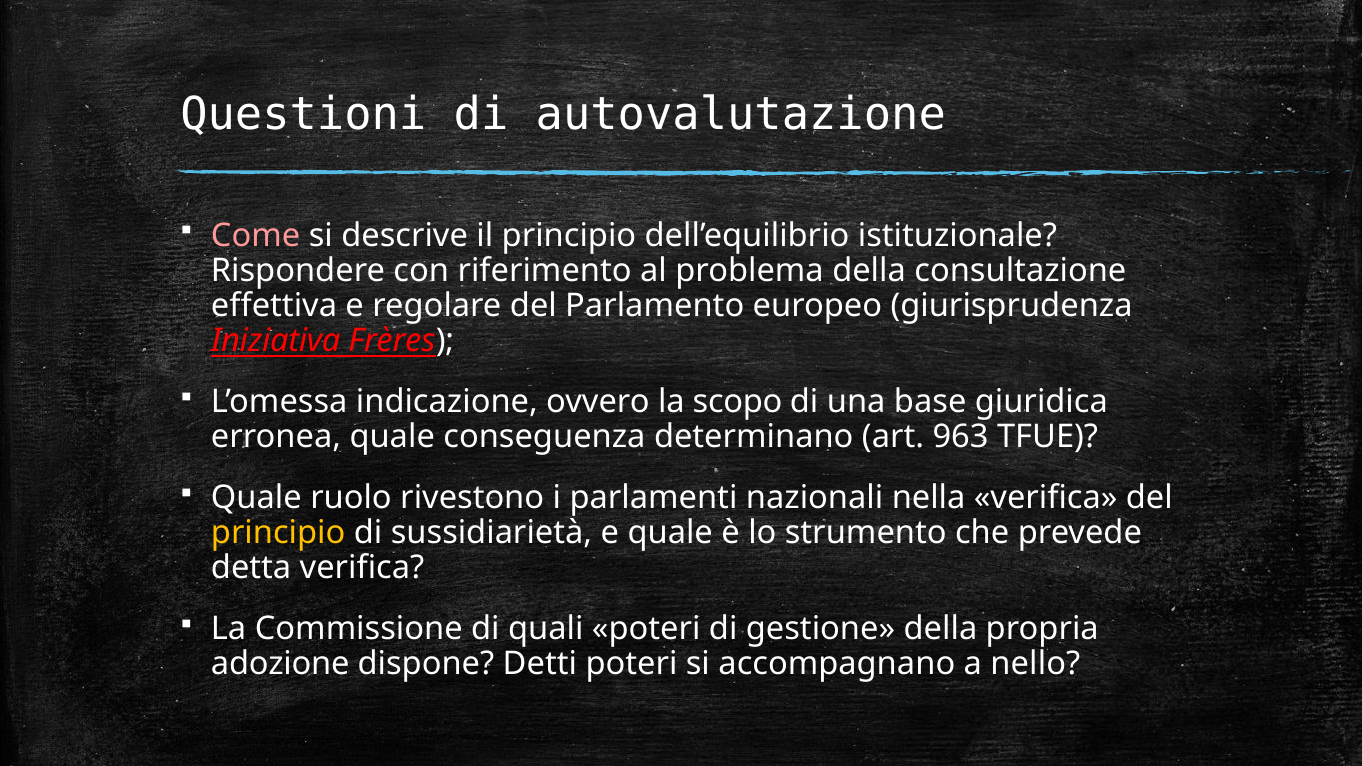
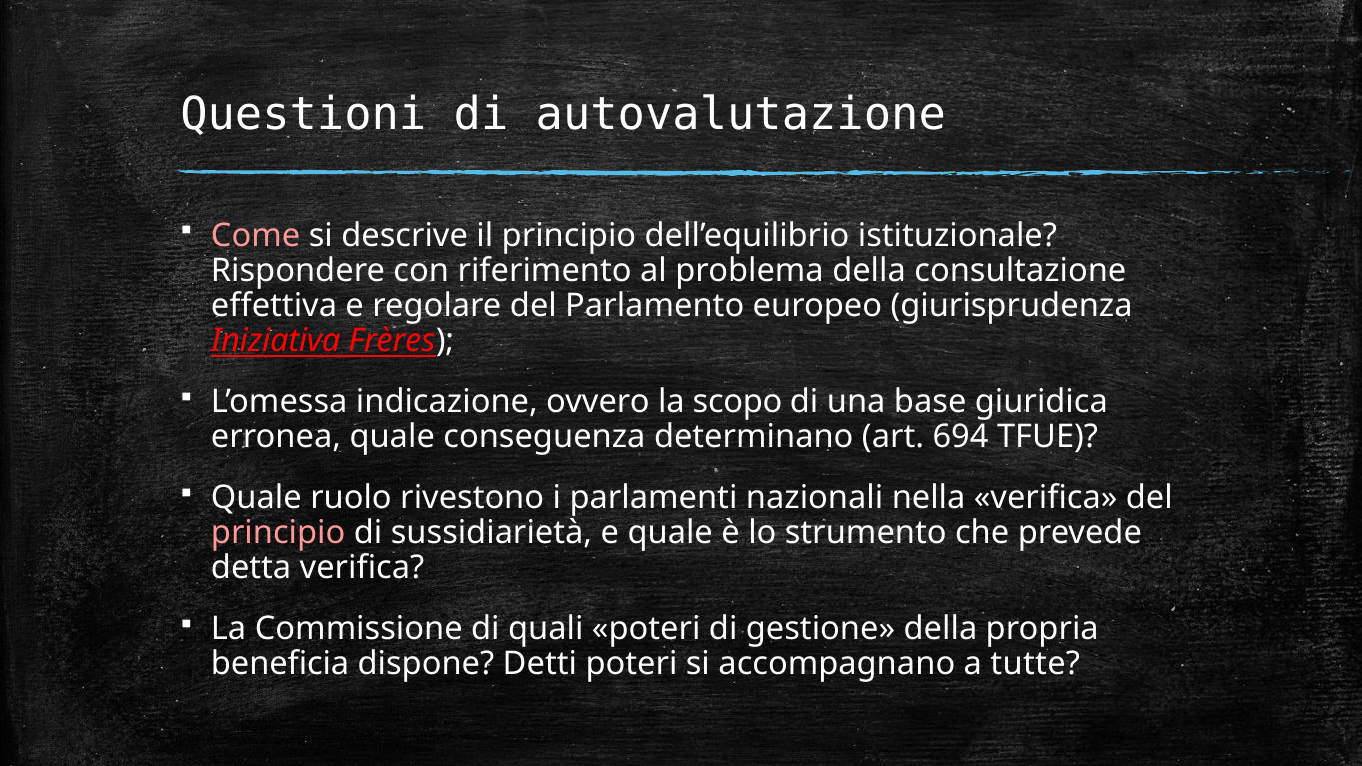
963: 963 -> 694
principio at (278, 533) colour: yellow -> pink
adozione: adozione -> beneficia
nello: nello -> tutte
